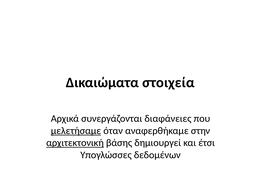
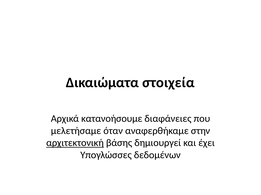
συνεργάζονται: συνεργάζονται -> κατανοήσουμε
μελετήσαμε underline: present -> none
έτσι: έτσι -> έχει
